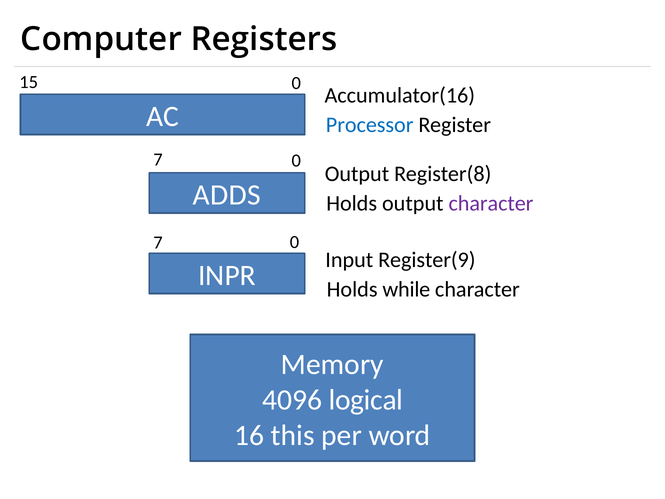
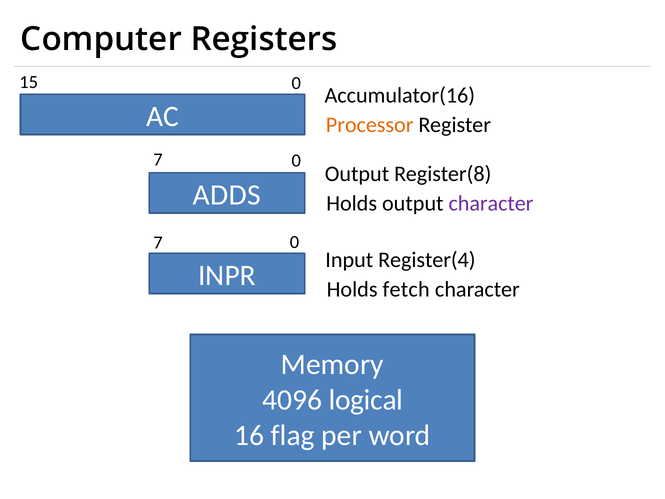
Processor colour: blue -> orange
Register(9: Register(9 -> Register(4
while: while -> fetch
this: this -> flag
